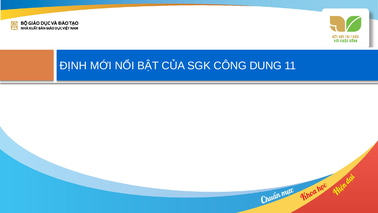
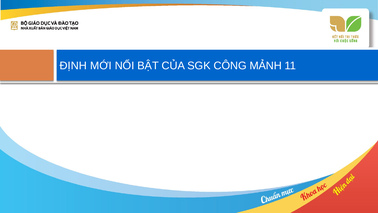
DUNG: DUNG -> MẢNH
